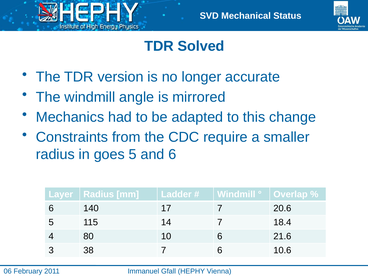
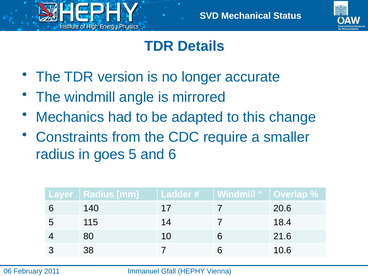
Solved: Solved -> Details
